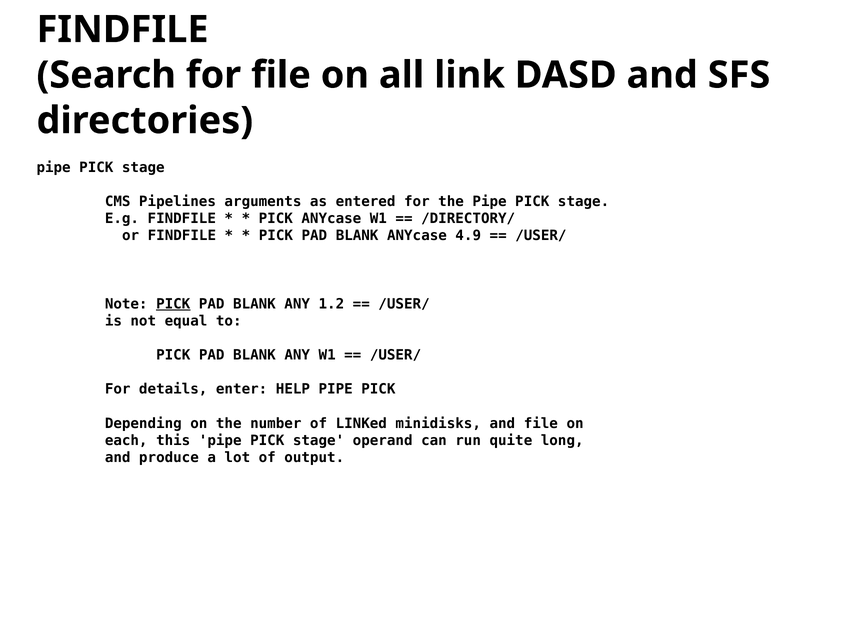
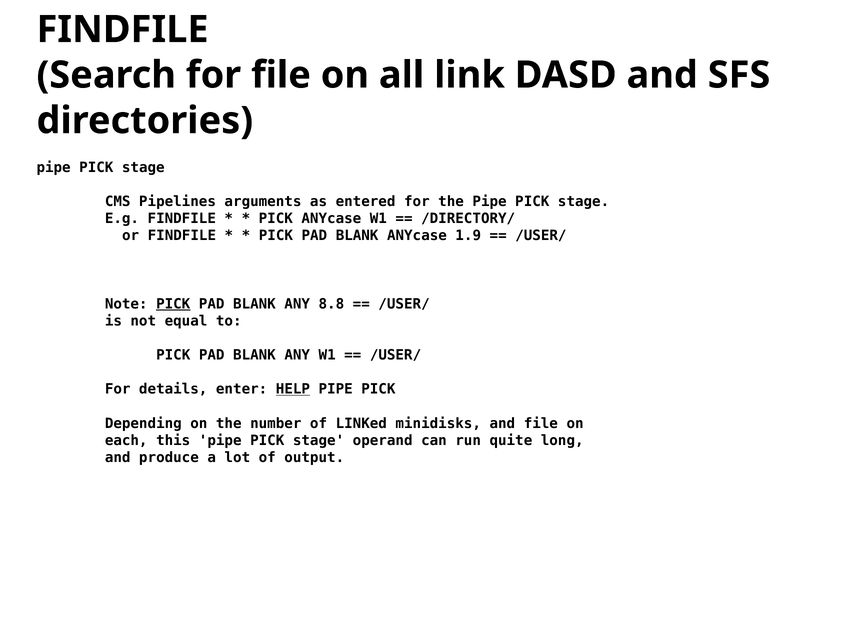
4.9: 4.9 -> 1.9
1.2: 1.2 -> 8.8
HELP underline: none -> present
